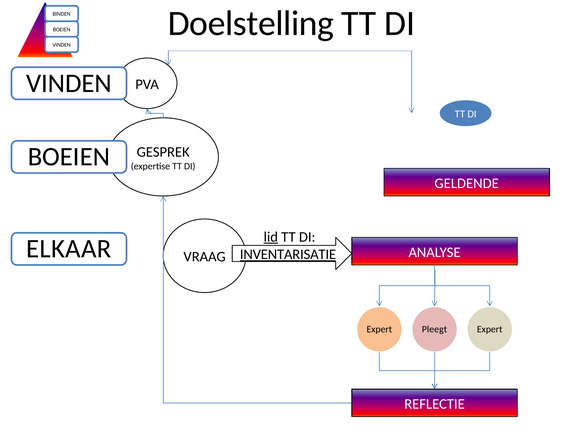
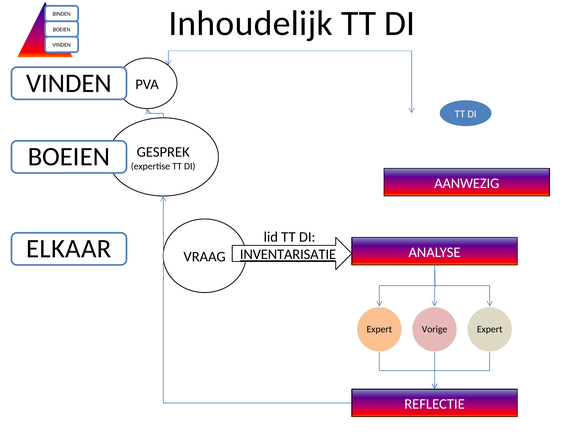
Doelstelling: Doelstelling -> Inhoudelijk
GELDENDE: GELDENDE -> AANWEZIG
lid underline: present -> none
Pleegt: Pleegt -> Vorige
